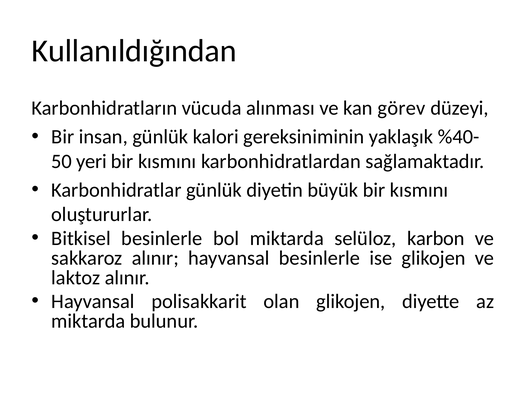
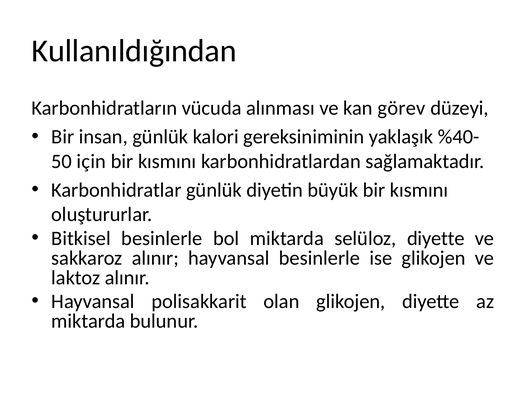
yeri: yeri -> için
selüloz karbon: karbon -> diyette
